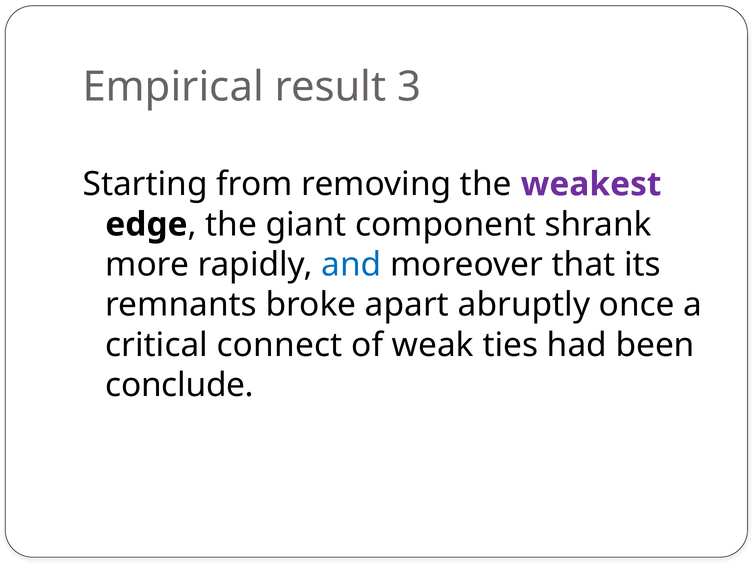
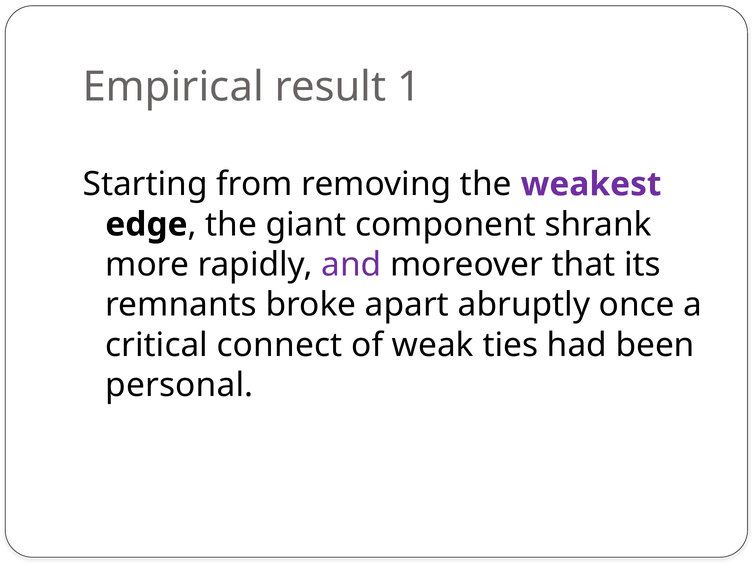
3: 3 -> 1
and colour: blue -> purple
conclude: conclude -> personal
